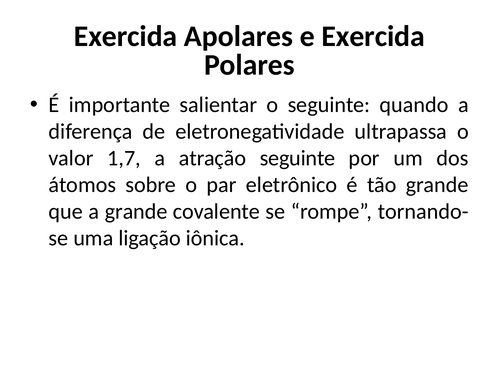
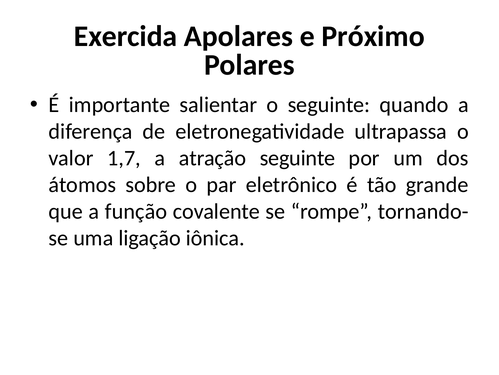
e Exercida: Exercida -> Próximo
a grande: grande -> função
